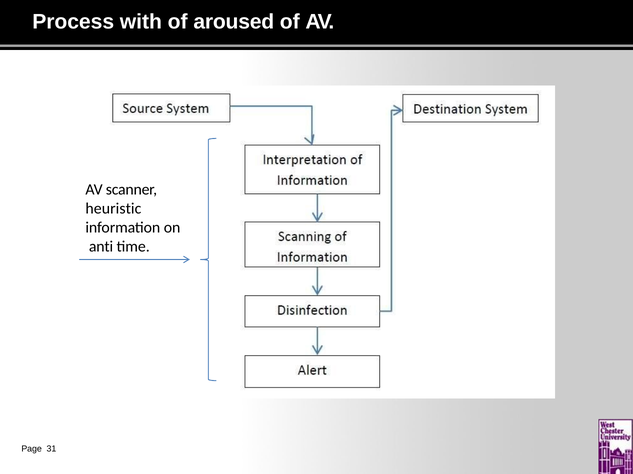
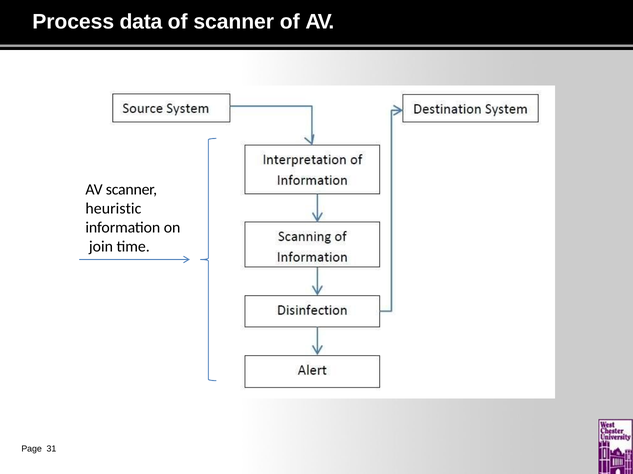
with: with -> data
of aroused: aroused -> scanner
anti: anti -> join
